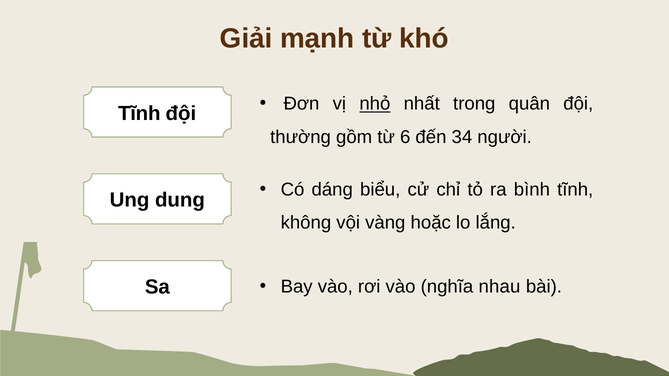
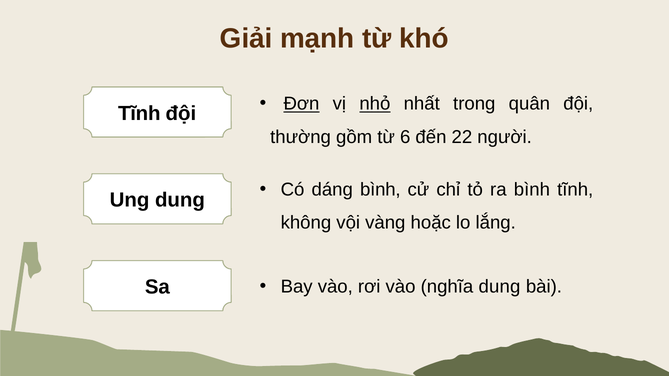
Đơn underline: none -> present
34: 34 -> 22
dáng biểu: biểu -> bình
nghĩa nhau: nhau -> dung
